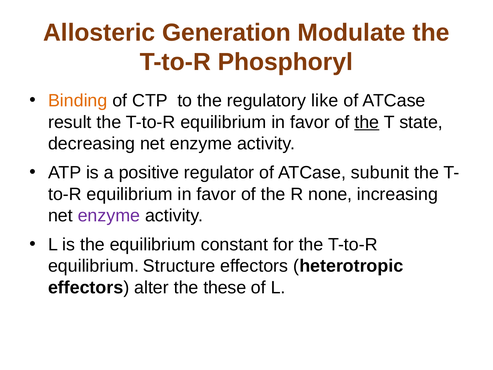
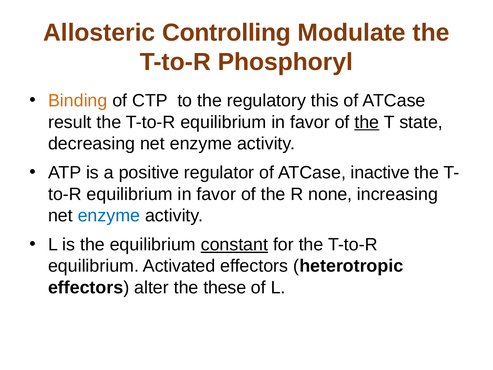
Generation: Generation -> Controlling
like: like -> this
subunit: subunit -> inactive
enzyme at (109, 215) colour: purple -> blue
constant underline: none -> present
Structure: Structure -> Activated
